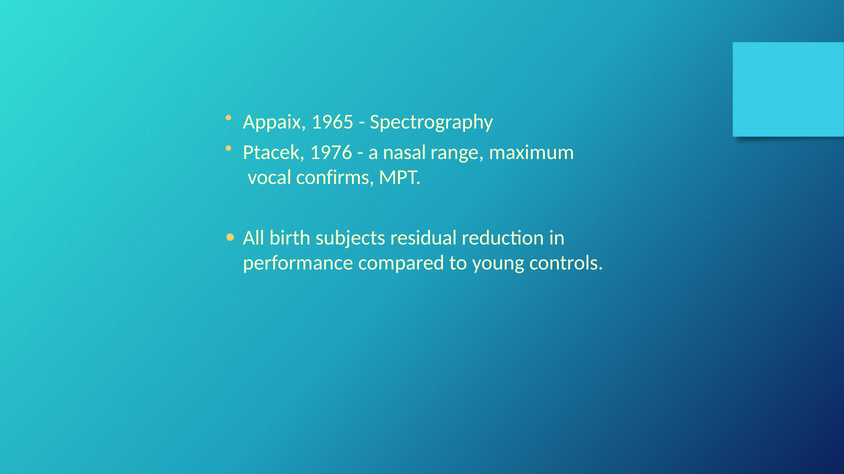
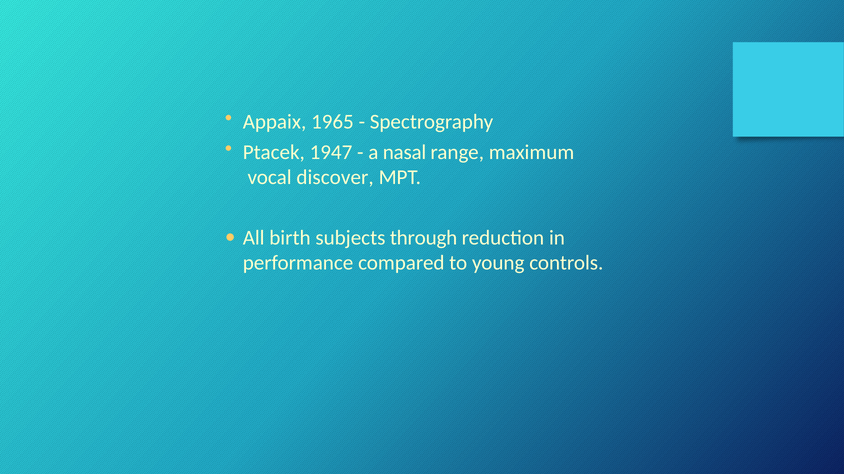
1976: 1976 -> 1947
confirms: confirms -> discover
residual: residual -> through
